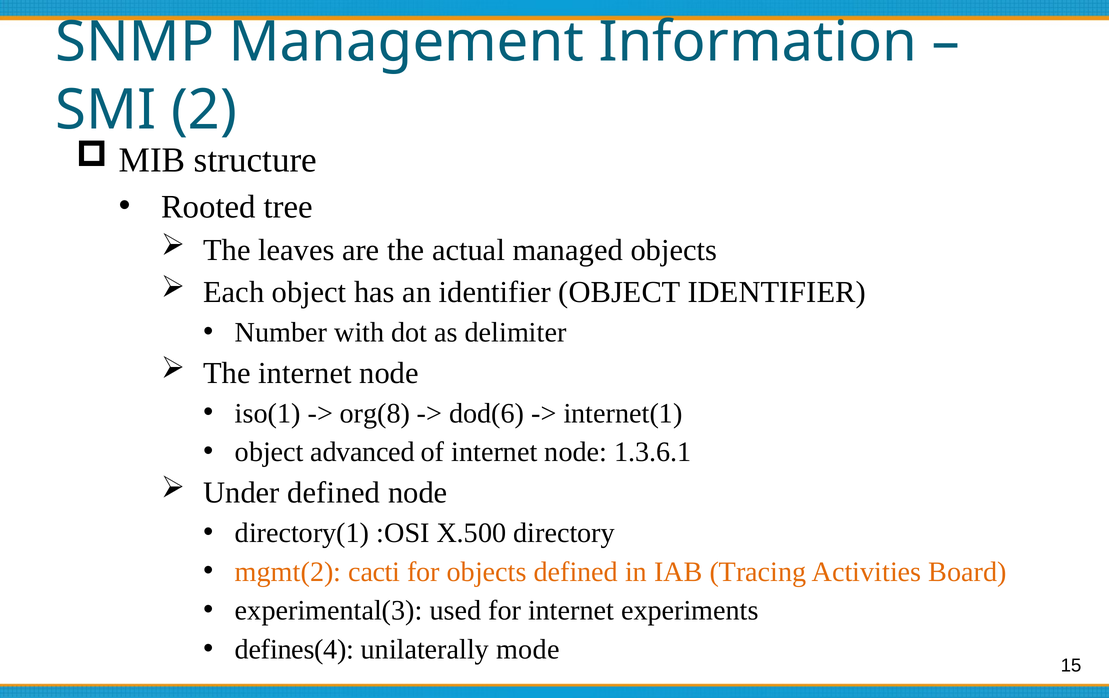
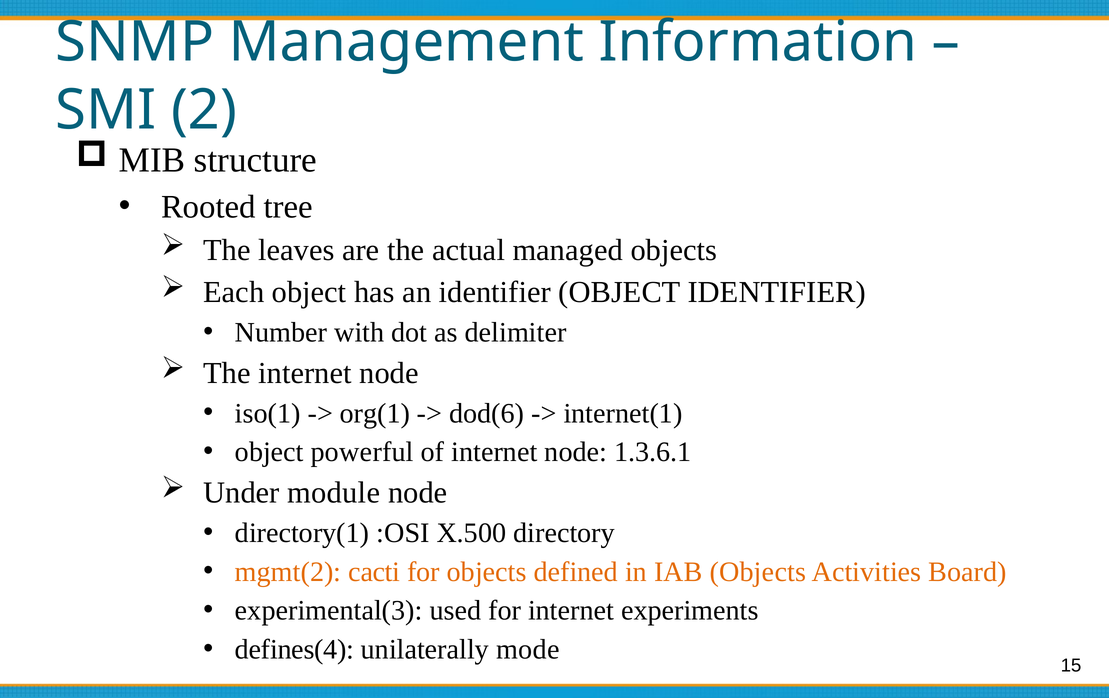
org(8: org(8 -> org(1
advanced: advanced -> powerful
Under defined: defined -> module
IAB Tracing: Tracing -> Objects
